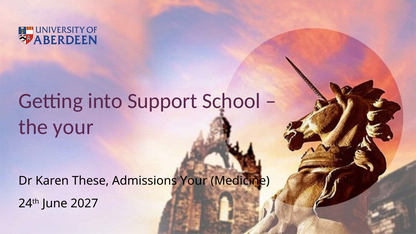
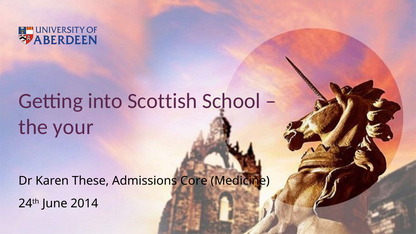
Support: Support -> Scottish
Admissions Your: Your -> Core
2027: 2027 -> 2014
